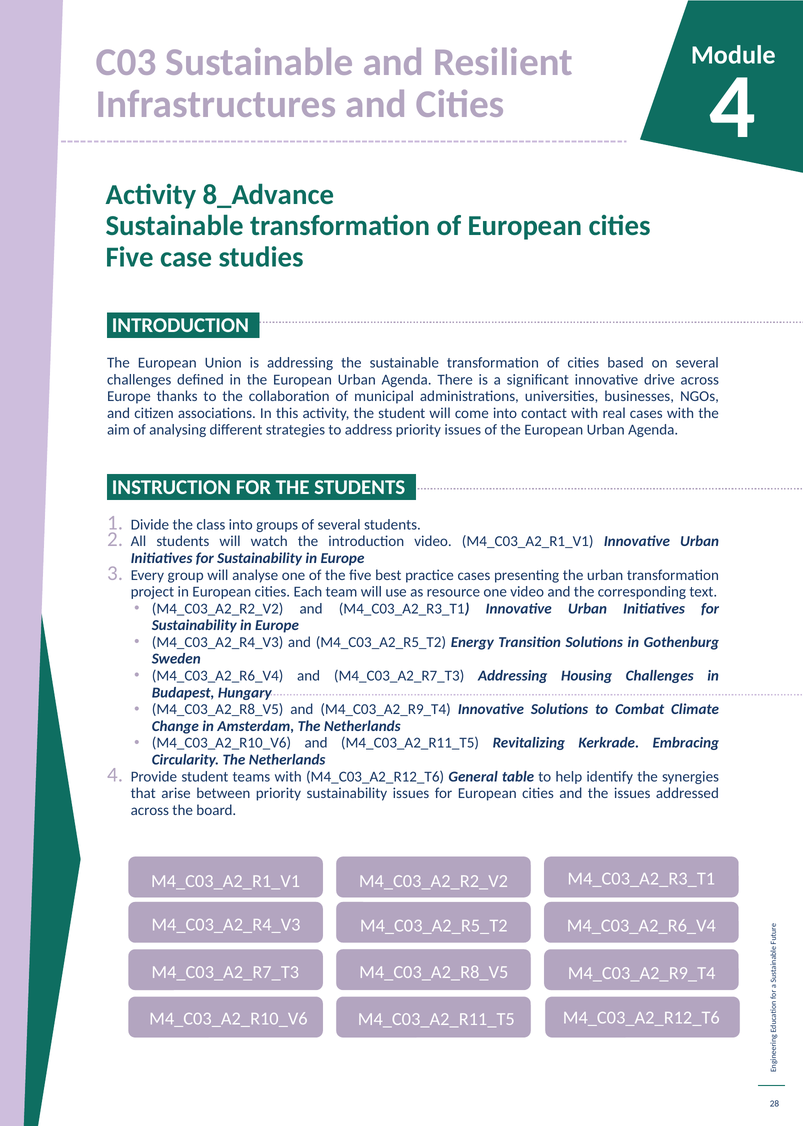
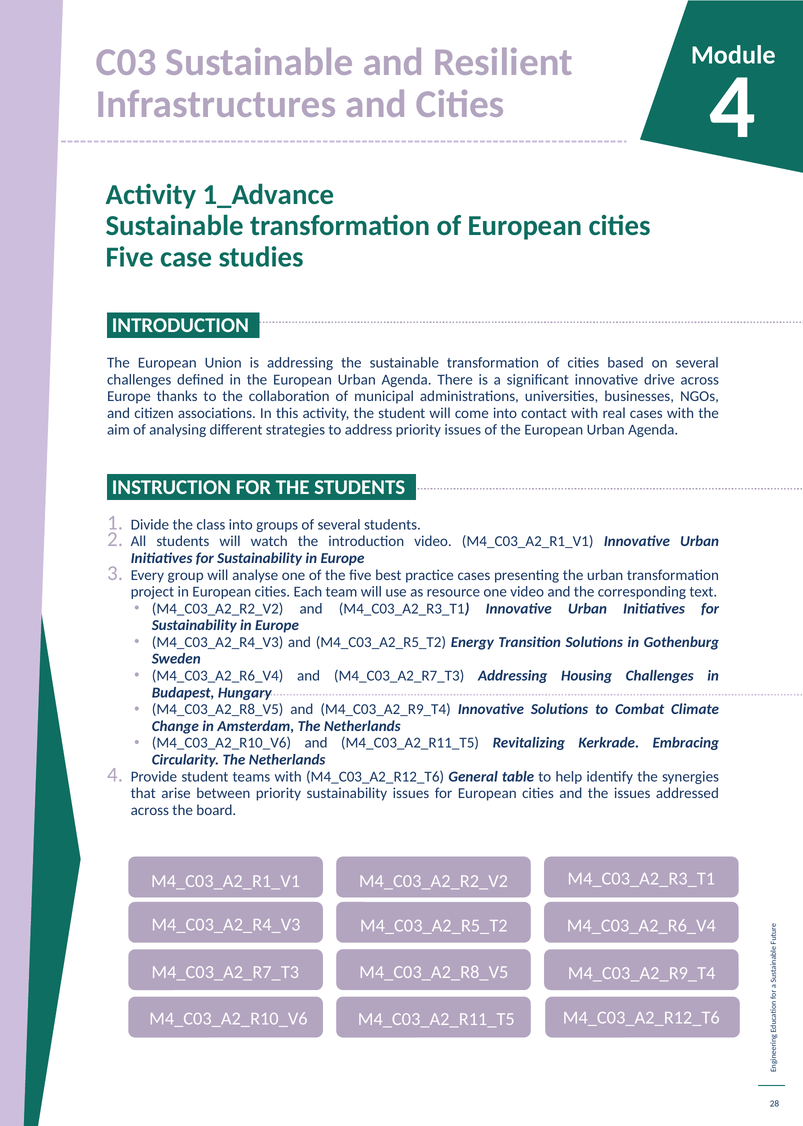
8_Advance: 8_Advance -> 1_Advance
